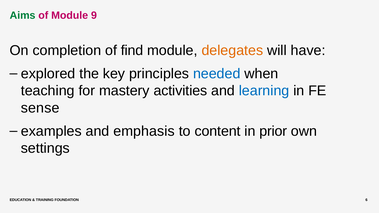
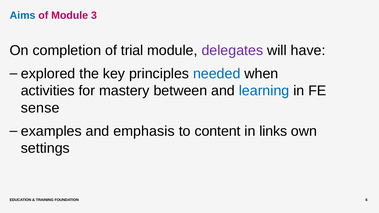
Aims colour: green -> blue
9: 9 -> 3
find: find -> trial
delegates colour: orange -> purple
teaching: teaching -> activities
activities: activities -> between
prior: prior -> links
